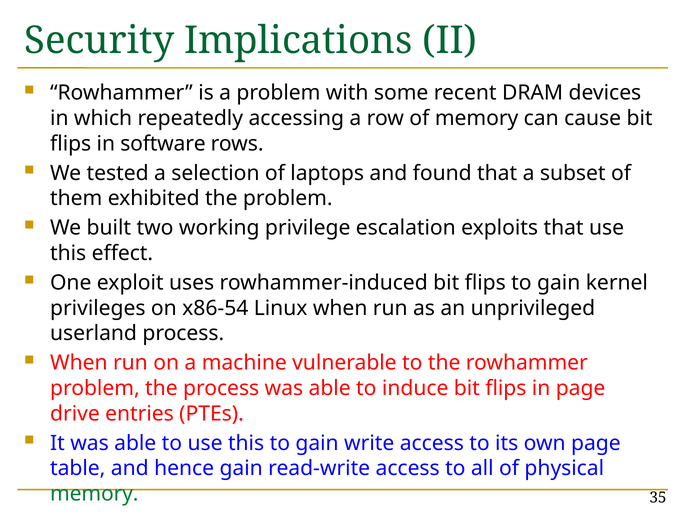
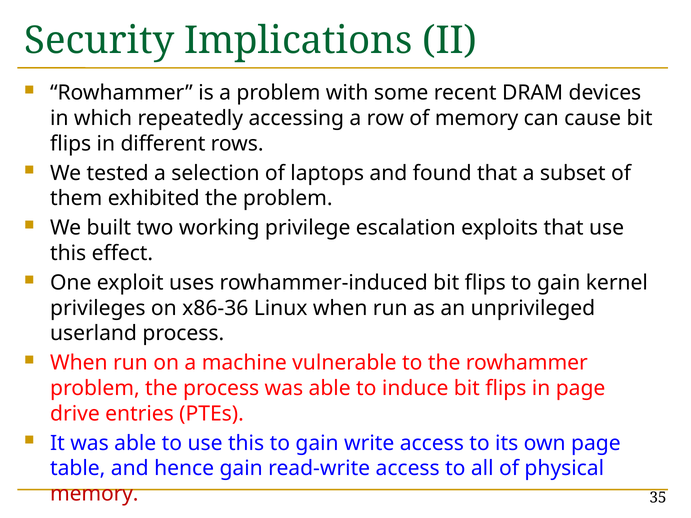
software: software -> different
x86-54: x86-54 -> x86-36
memory at (94, 494) colour: green -> red
